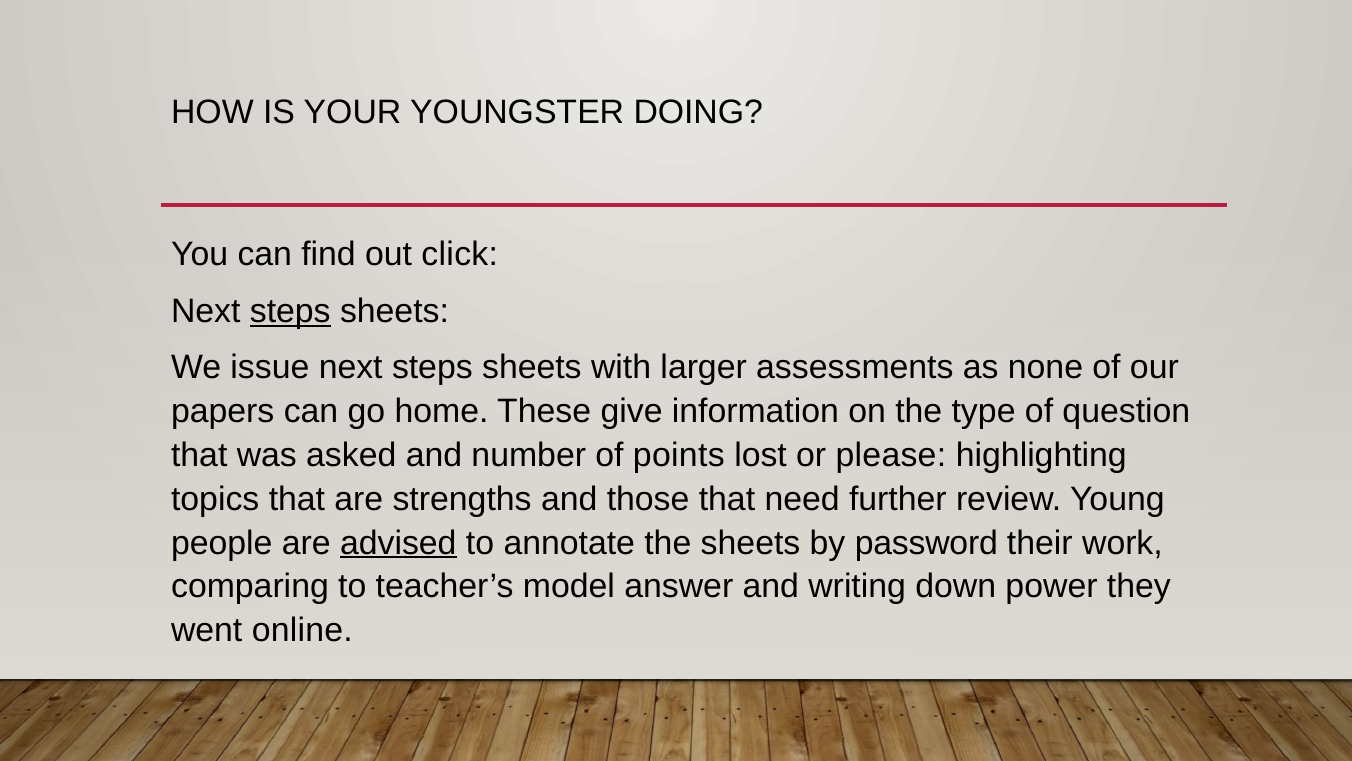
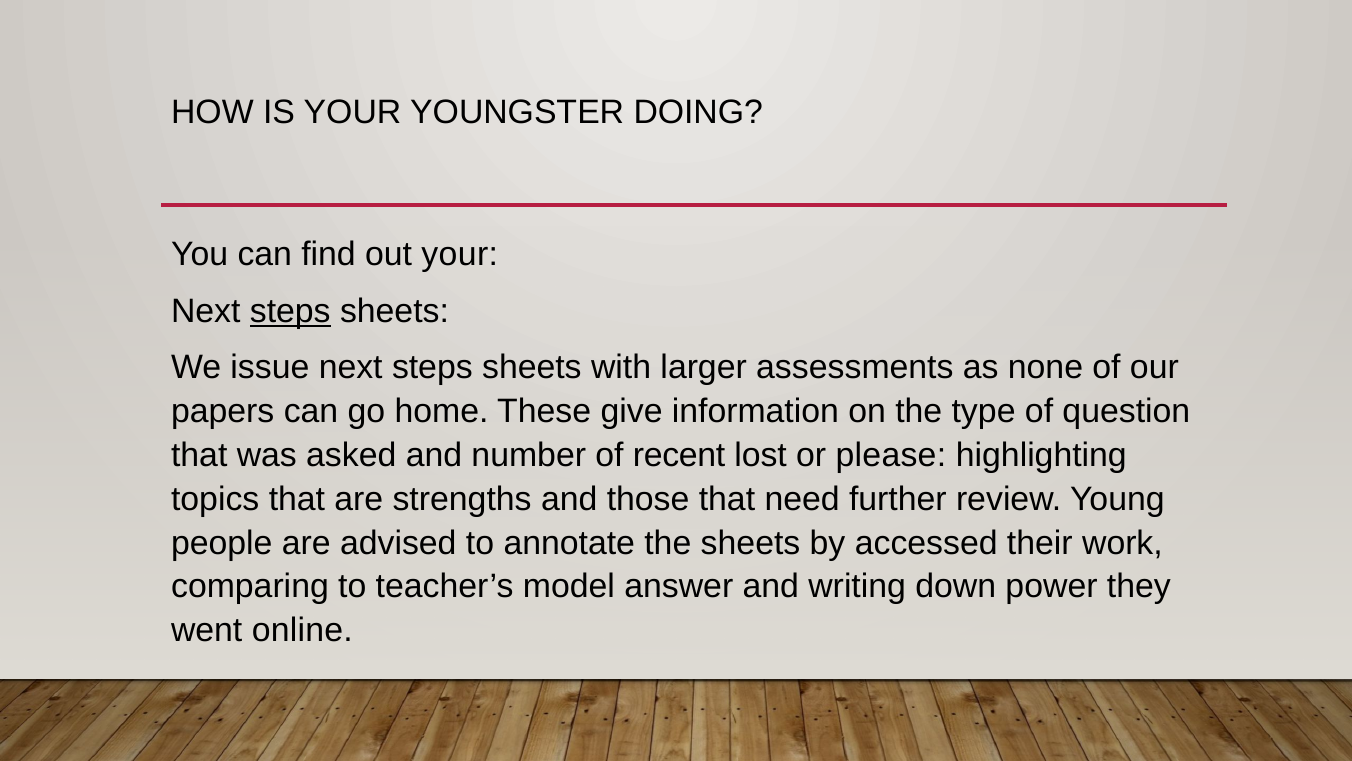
out click: click -> your
points: points -> recent
advised underline: present -> none
password: password -> accessed
